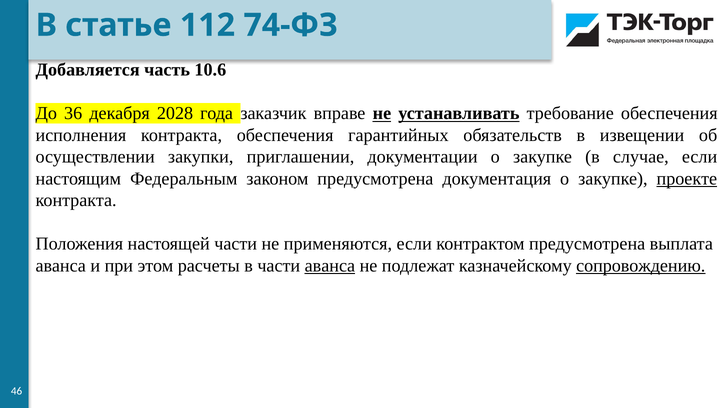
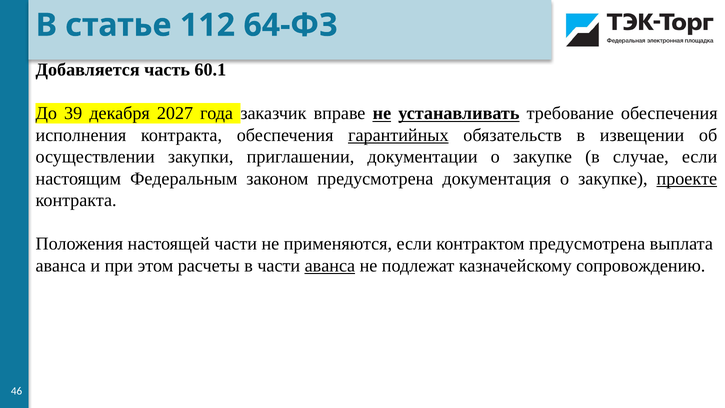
74-ФЗ: 74-ФЗ -> 64-ФЗ
10.6: 10.6 -> 60.1
36: 36 -> 39
2028: 2028 -> 2027
гарантийных underline: none -> present
сопровождению underline: present -> none
